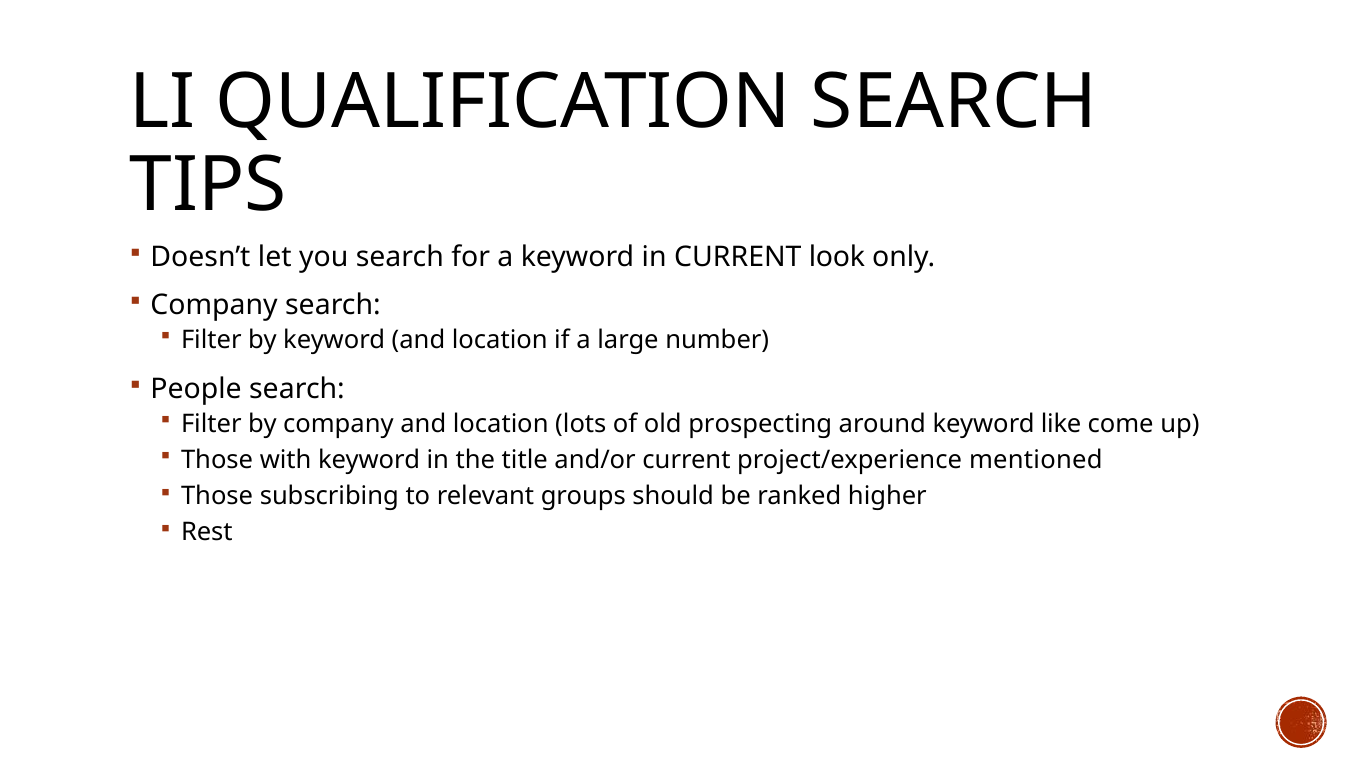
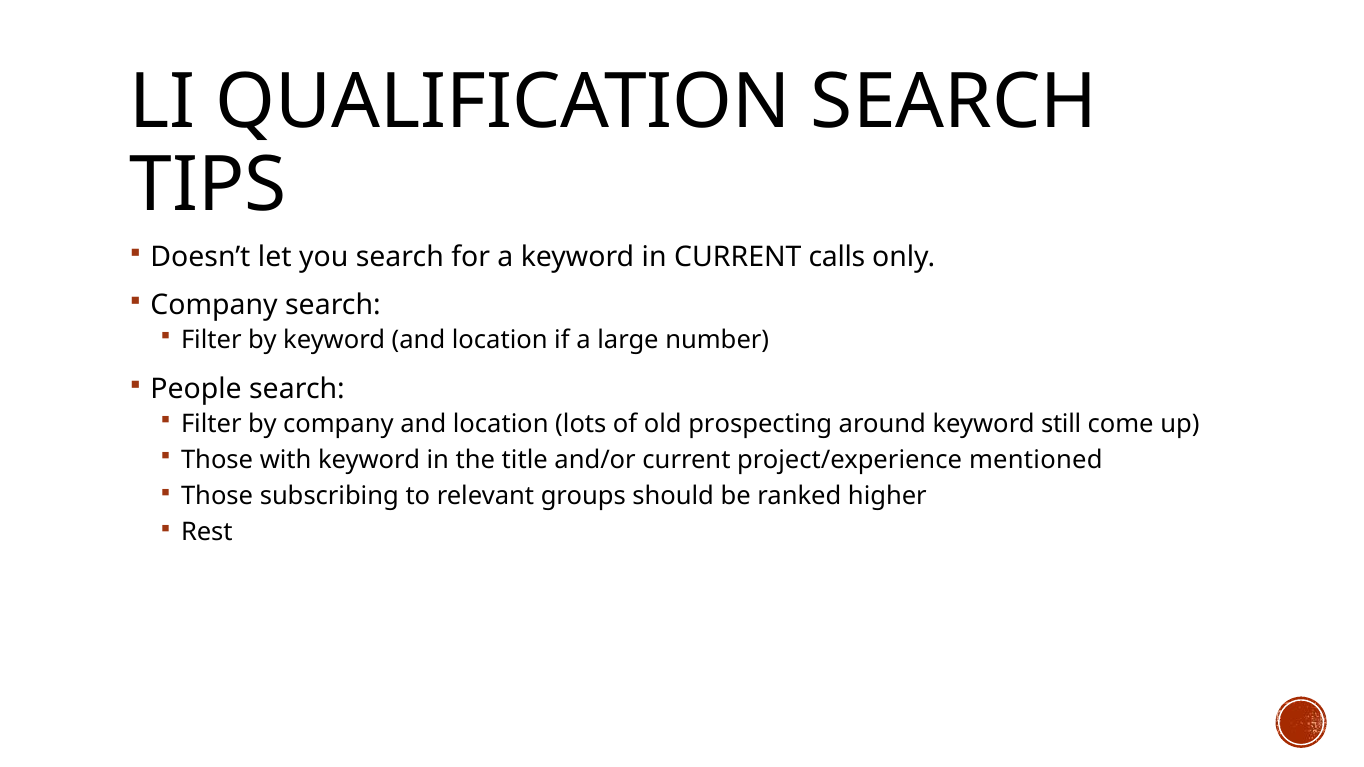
look: look -> calls
like: like -> still
